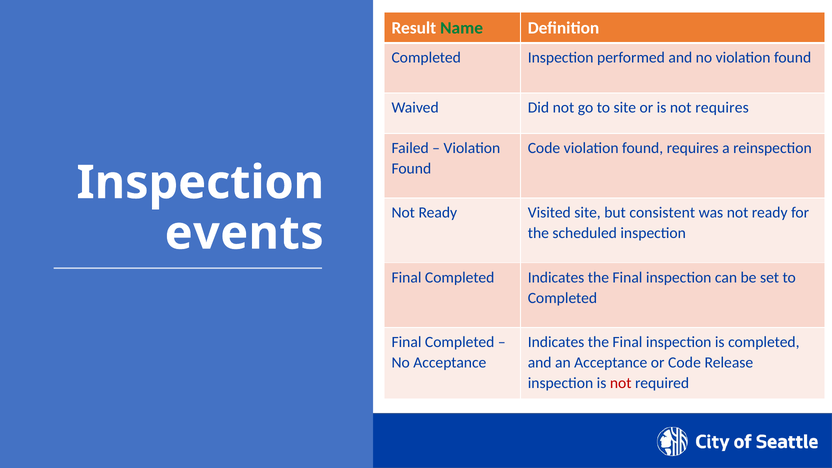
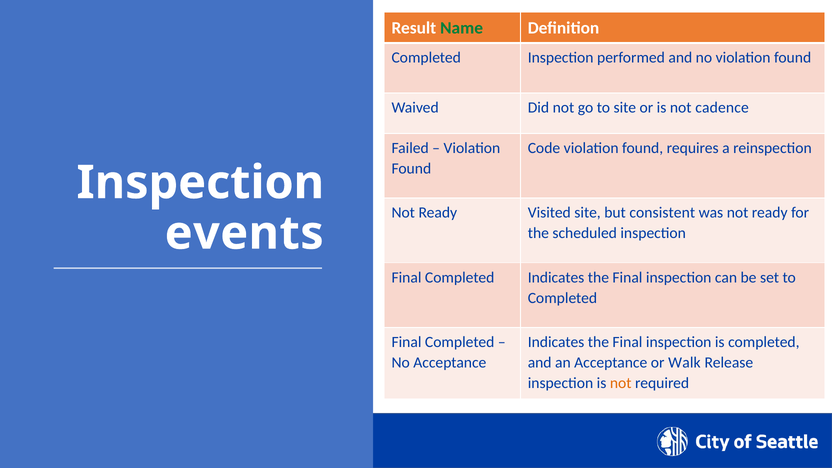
not requires: requires -> cadence
or Code: Code -> Walk
not at (621, 383) colour: red -> orange
